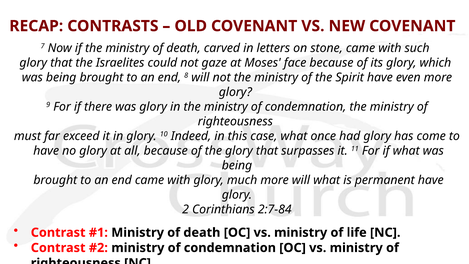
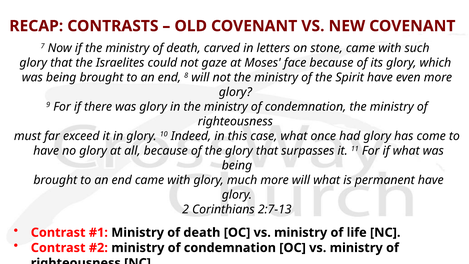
2:7-84: 2:7-84 -> 2:7-13
